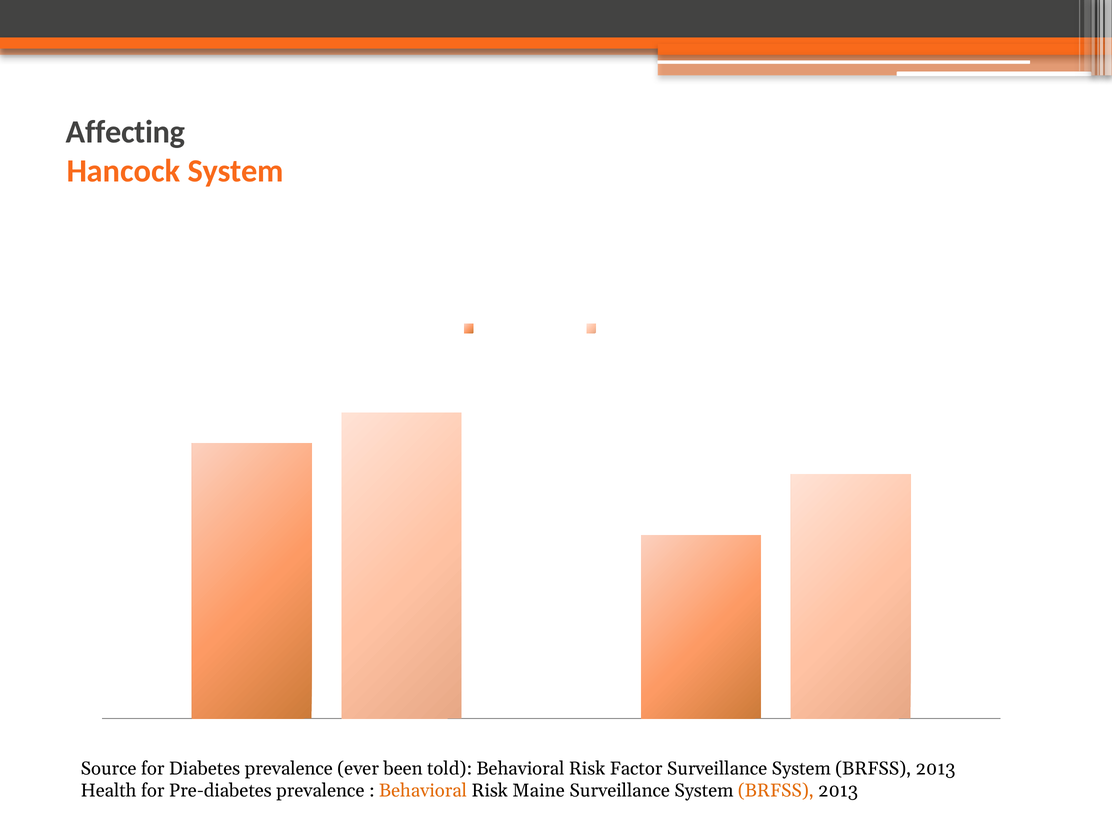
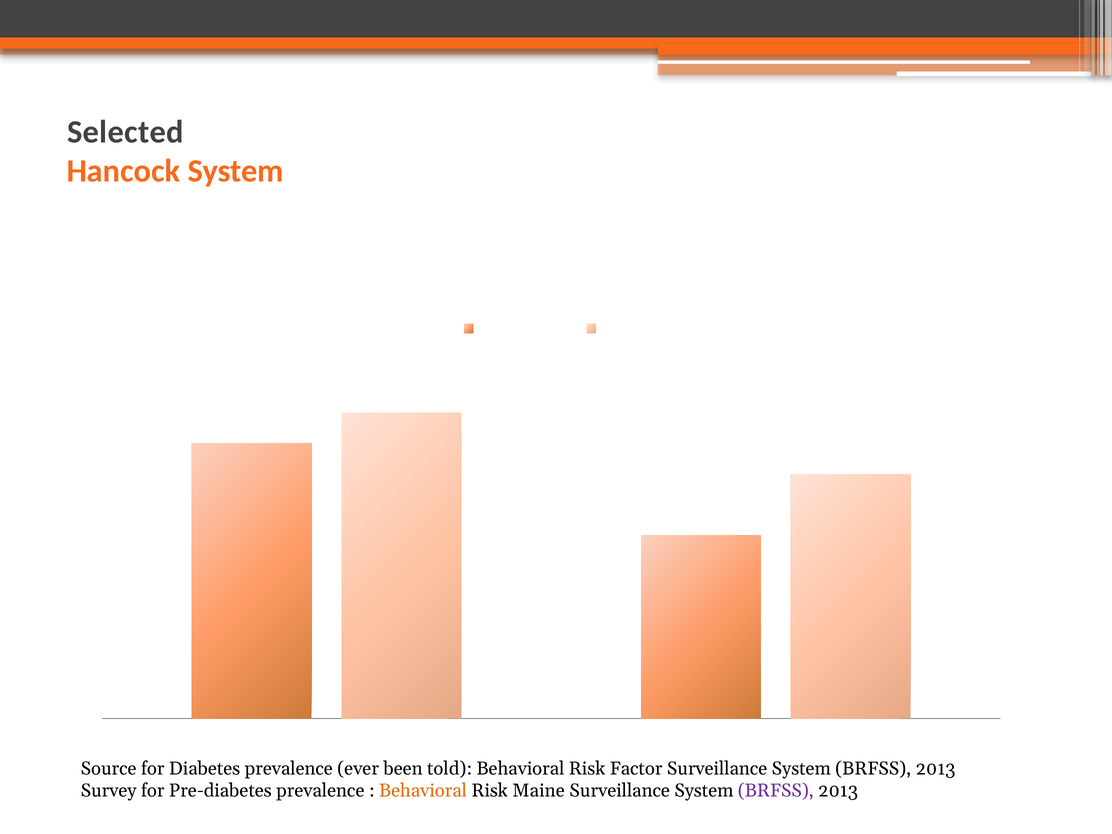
Affecting: Affecting -> Selected
Health: Health -> Survey
BRFSS at (776, 791) colour: orange -> purple
